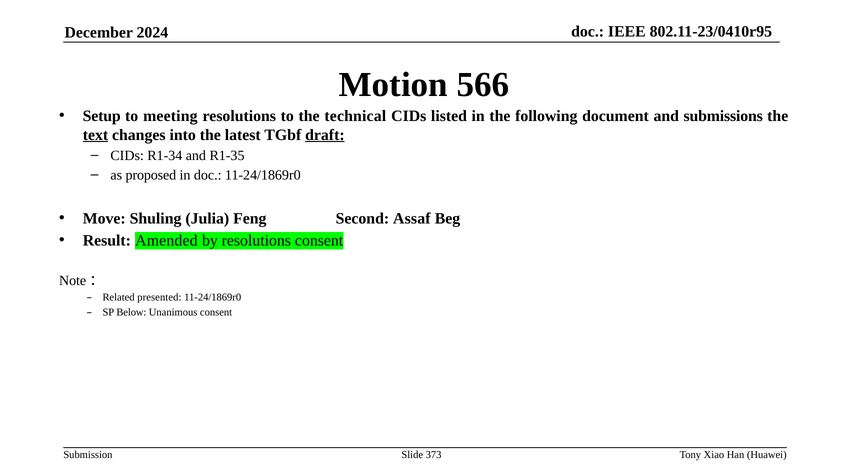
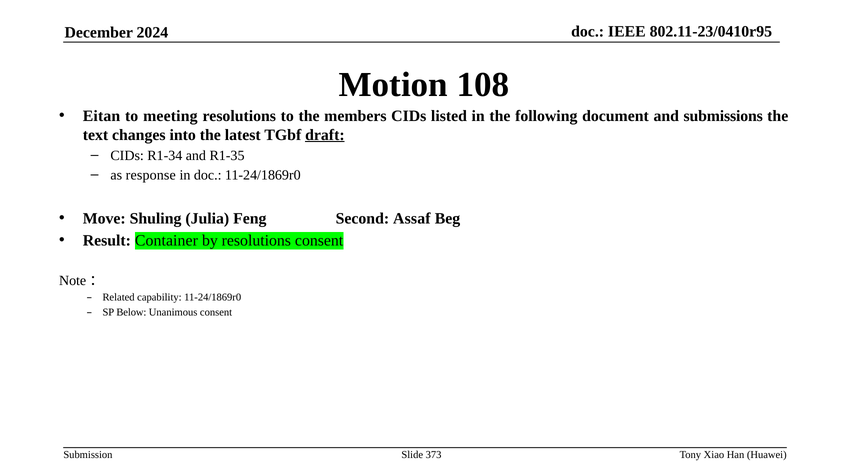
566: 566 -> 108
Setup: Setup -> Eitan
technical: technical -> members
text underline: present -> none
proposed: proposed -> response
Amended: Amended -> Container
presented: presented -> capability
